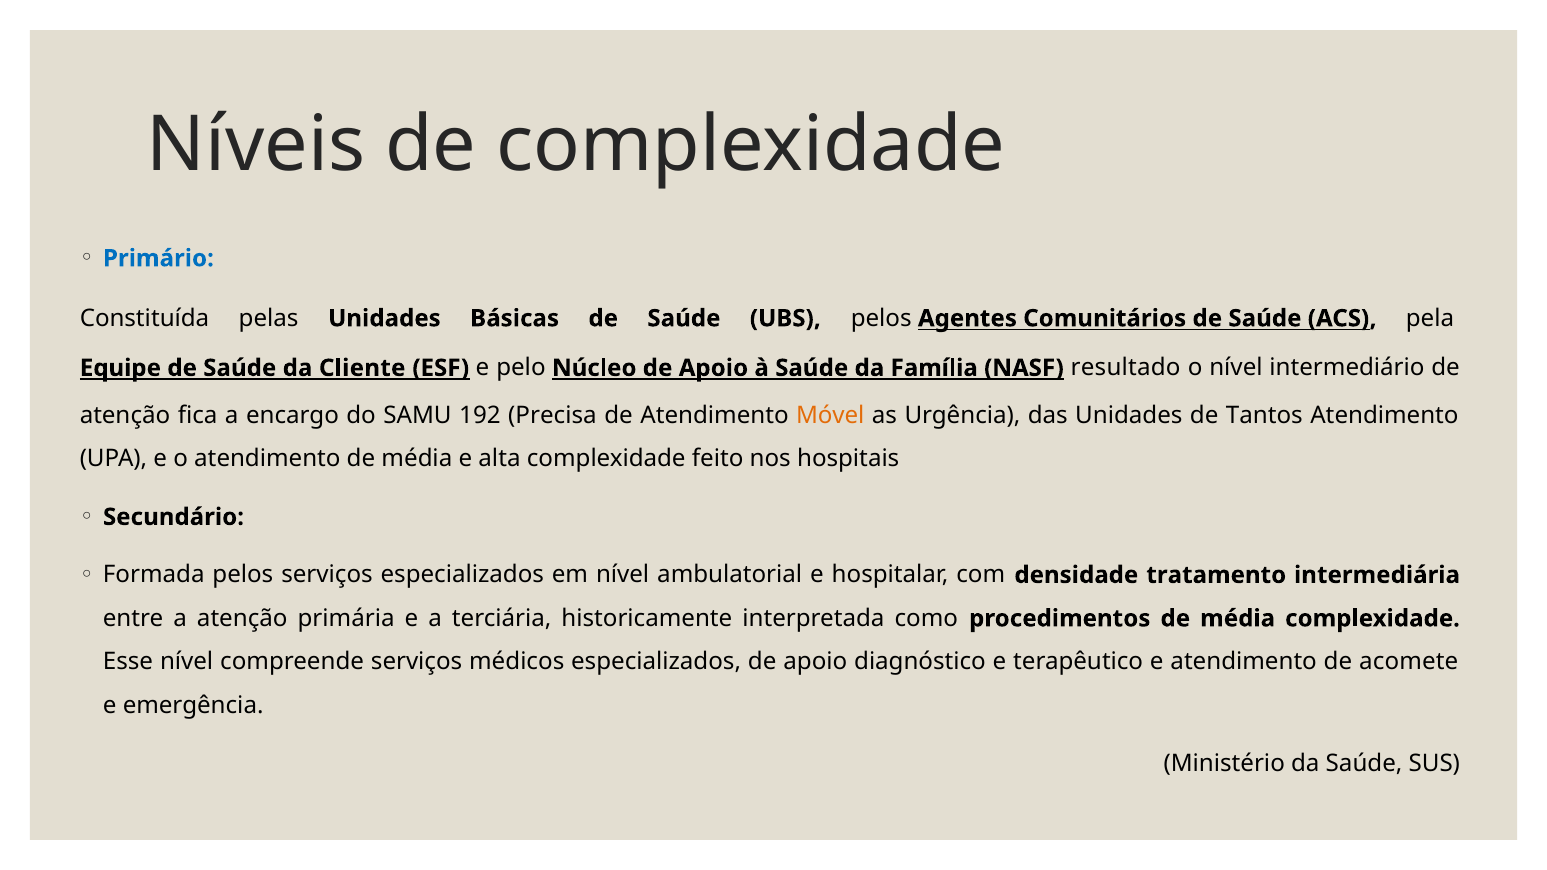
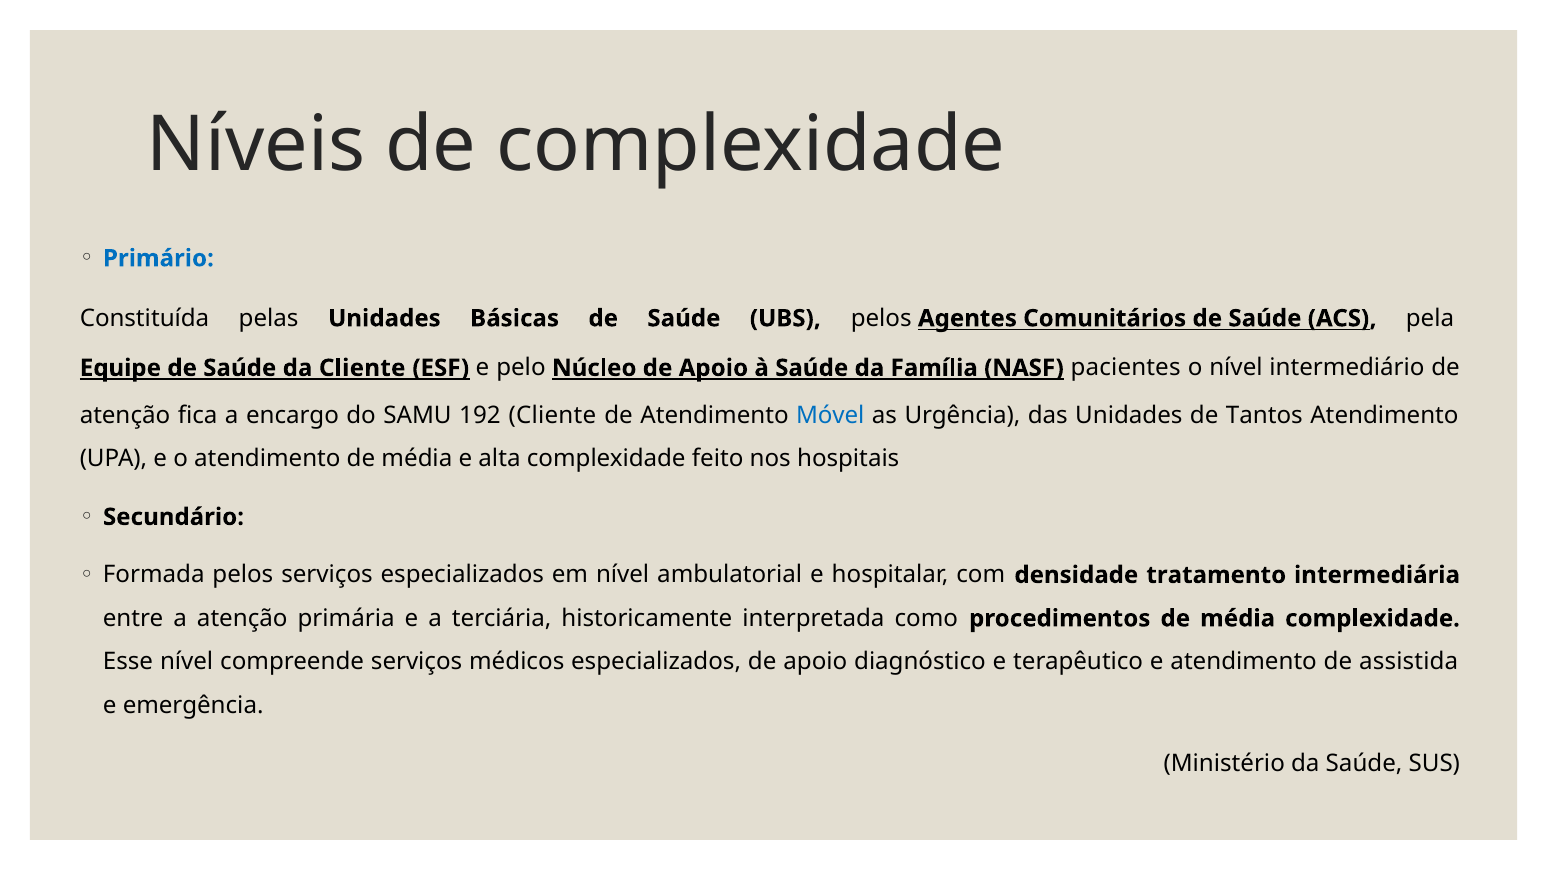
resultado: resultado -> pacientes
192 Precisa: Precisa -> Cliente
Móvel colour: orange -> blue
acomete: acomete -> assistida
